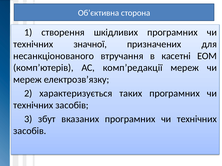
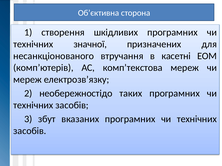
комп’редакції: комп’редакції -> комп’текстова
характеризується: характеризується -> необережностідо
